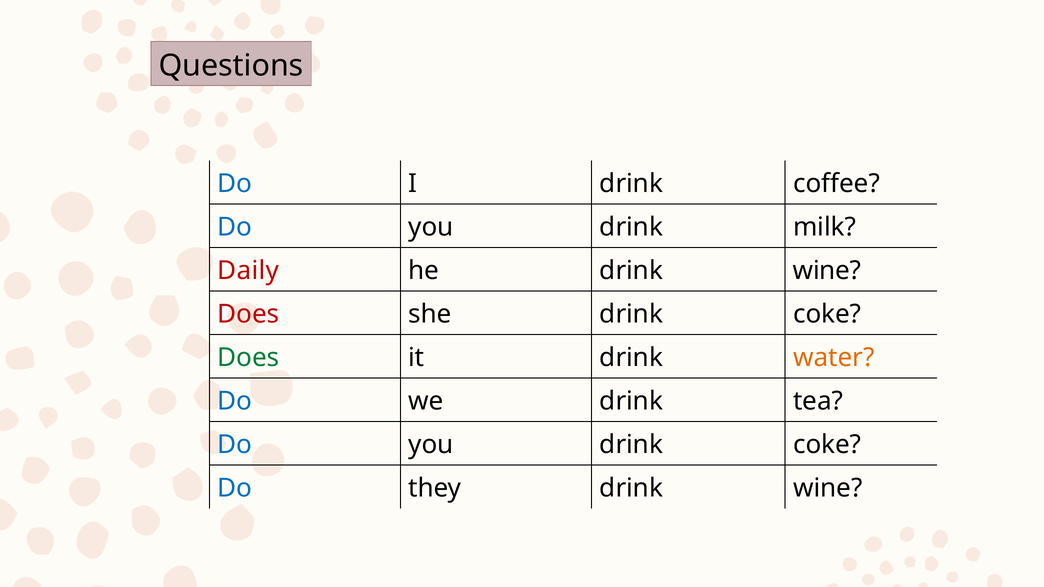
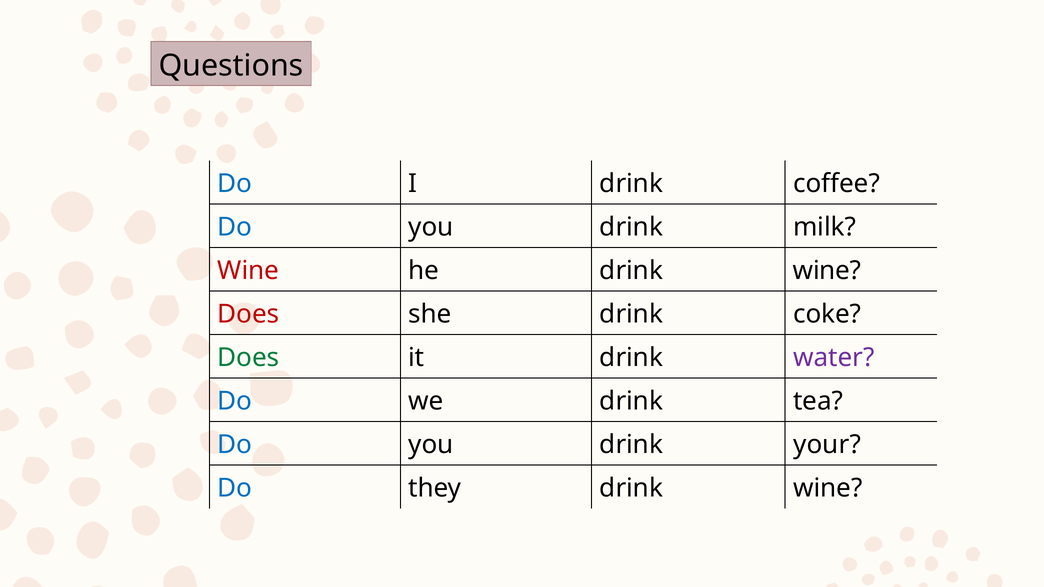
Daily at (248, 271): Daily -> Wine
water colour: orange -> purple
you drink coke: coke -> your
